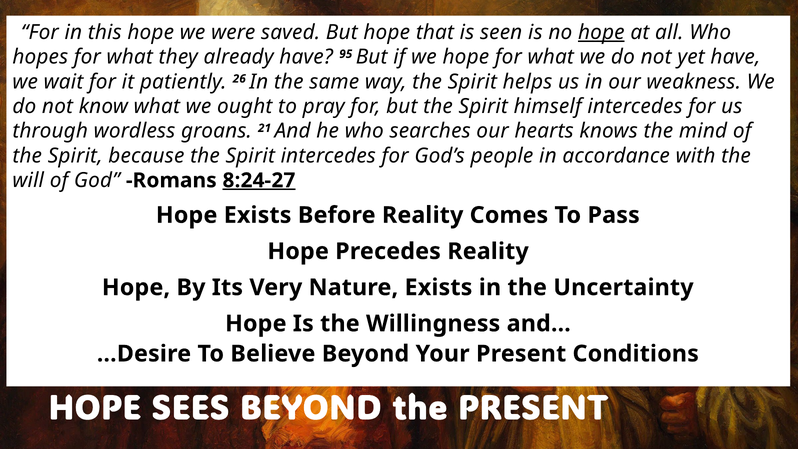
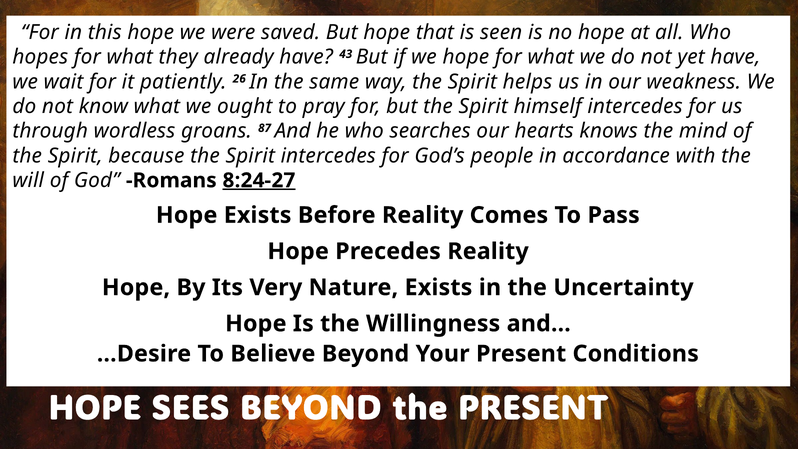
hope at (601, 32) underline: present -> none
95: 95 -> 43
21: 21 -> 87
